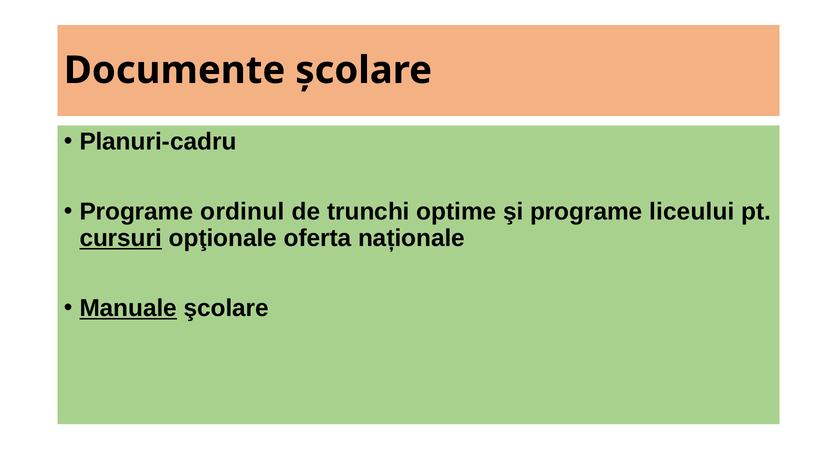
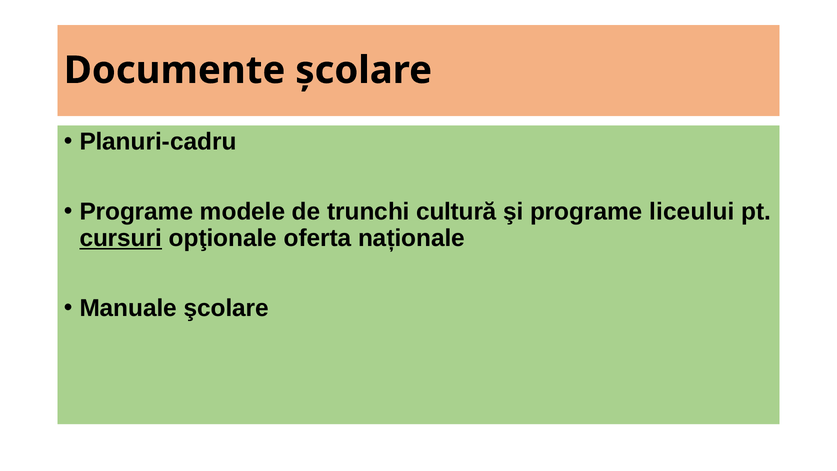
ordinul: ordinul -> modele
optime: optime -> cultură
Manuale underline: present -> none
